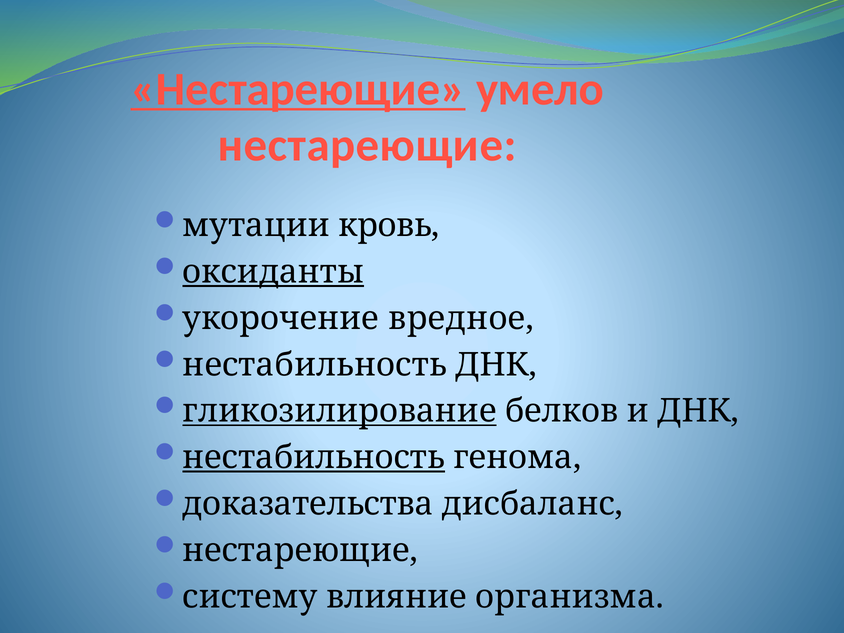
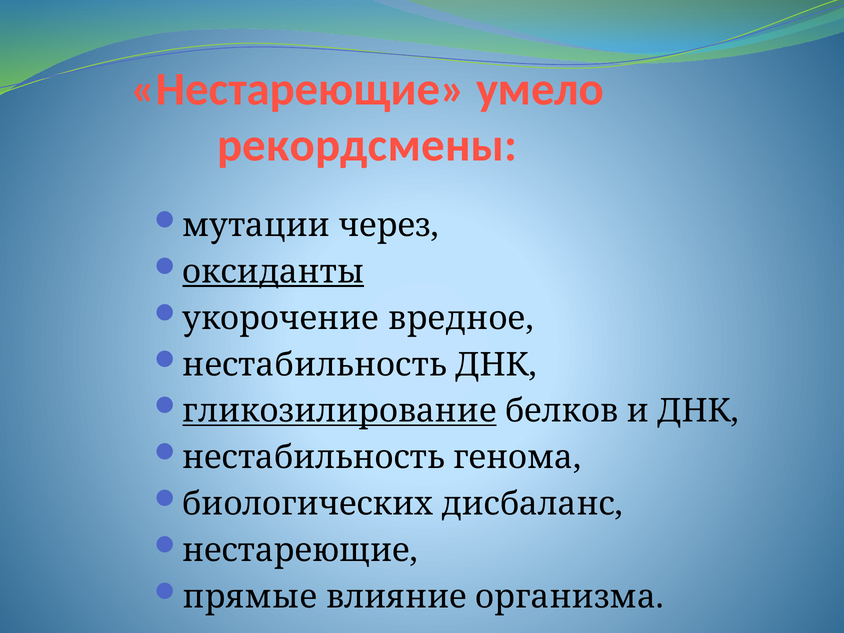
Нестареющие at (298, 89) underline: present -> none
нестареющие at (367, 145): нестареющие -> рекордсмены
кровь: кровь -> через
нестабильность at (314, 458) underline: present -> none
доказательства: доказательства -> биологических
систему: систему -> прямые
